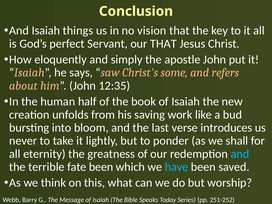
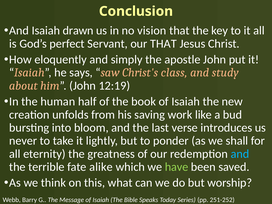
things: things -> drawn
some: some -> class
refers: refers -> study
12:35: 12:35 -> 12:19
fate been: been -> alike
have colour: light blue -> light green
